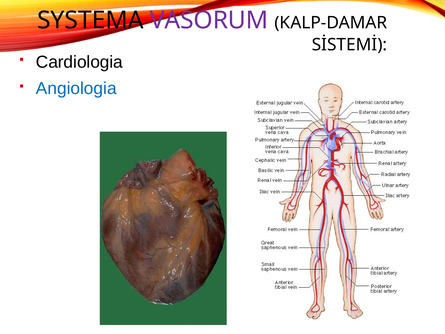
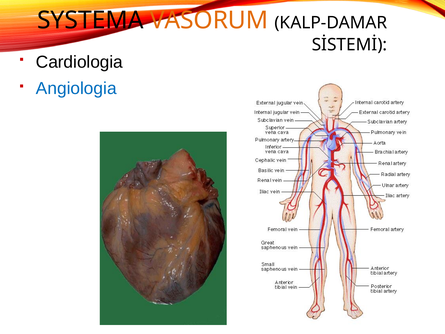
VASORUM colour: purple -> orange
